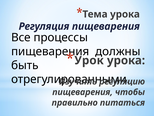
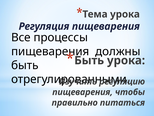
Урок at (89, 60): Урок -> Быть
